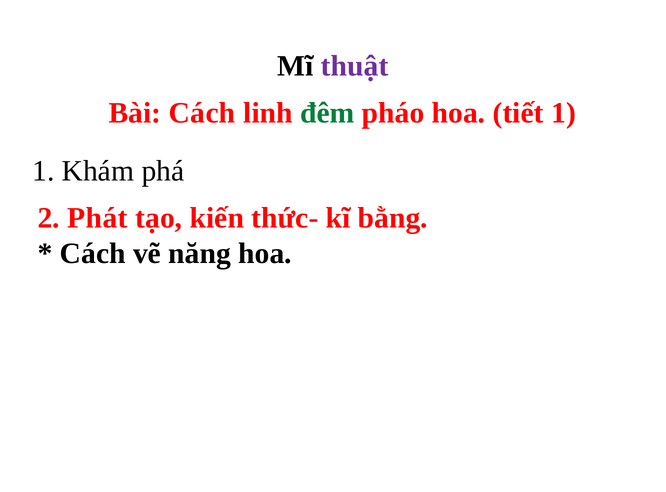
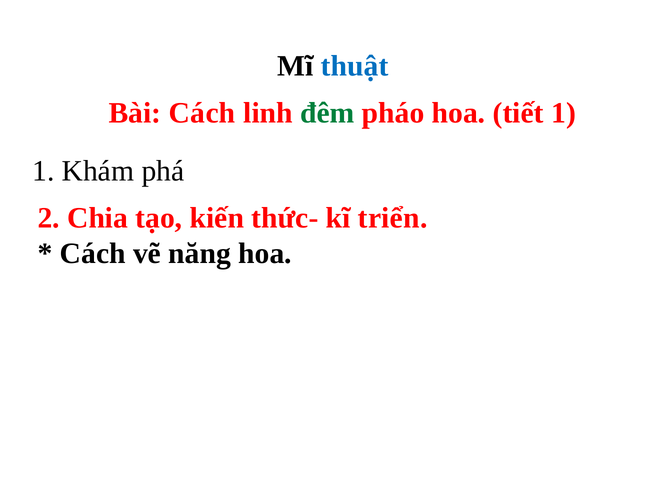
thuật colour: purple -> blue
Phát: Phát -> Chia
bằng: bằng -> triển
